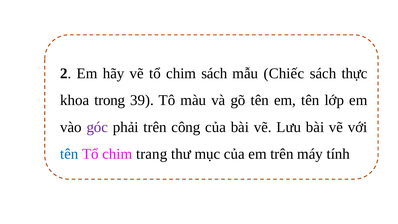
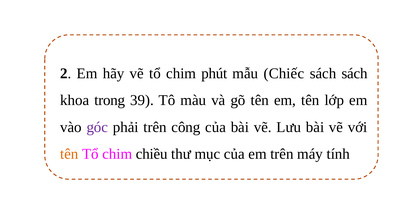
chim sách: sách -> phút
sách thực: thực -> sách
tên at (69, 154) colour: blue -> orange
trang: trang -> chiều
